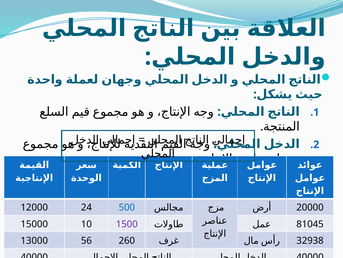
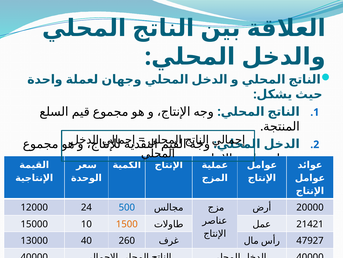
1500 colour: purple -> orange
81045: 81045 -> 21421
56: 56 -> 40
32938: 32938 -> 47927
